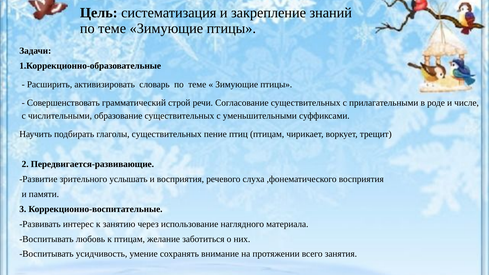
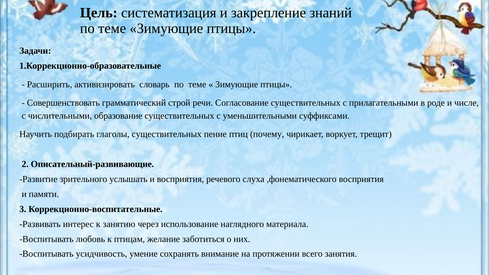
птиц птицам: птицам -> почему
Передвигается-развивающие: Передвигается-развивающие -> Описательный-развивающие
